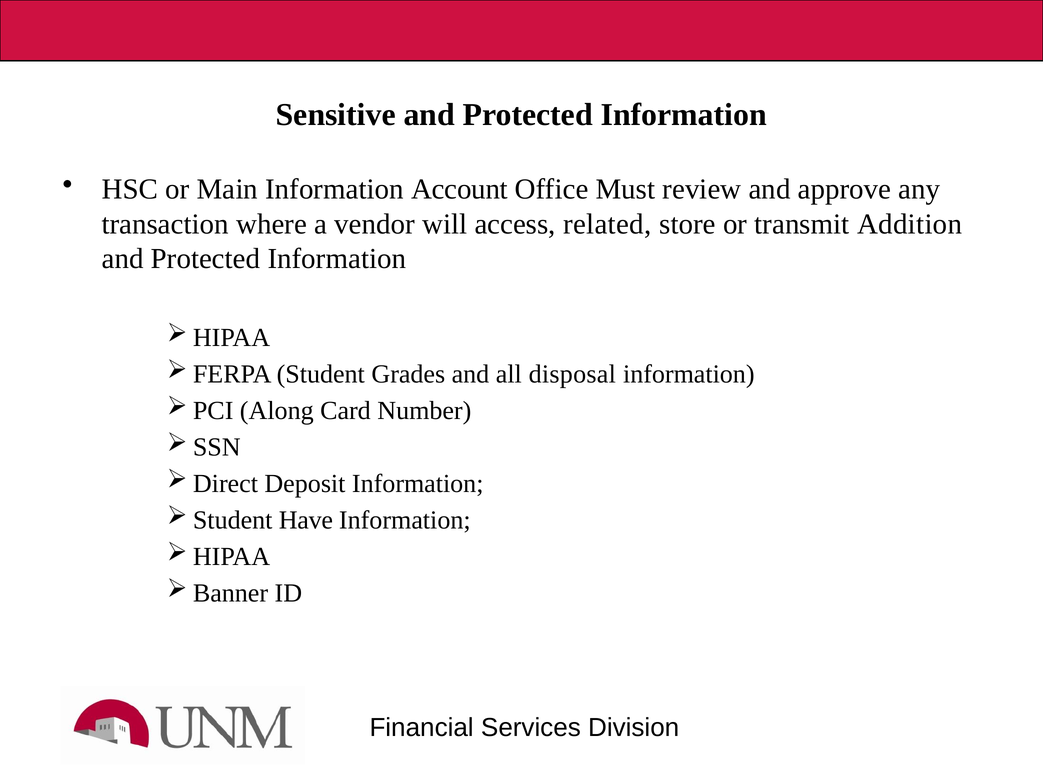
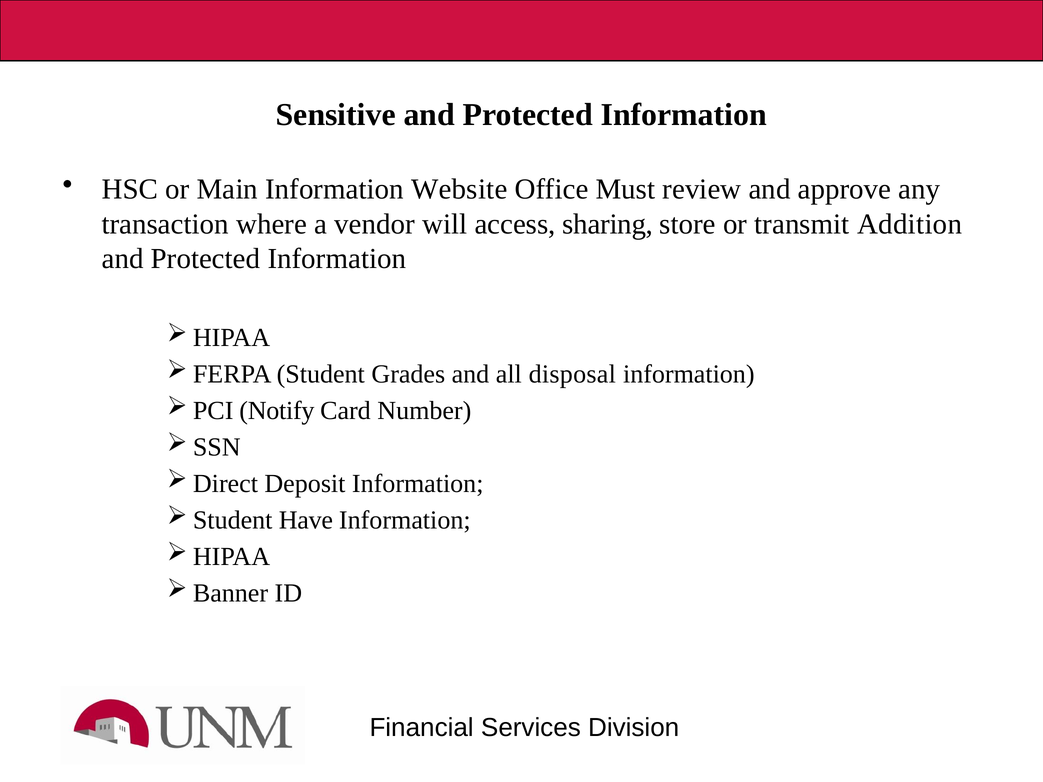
Account: Account -> Website
related: related -> sharing
Along: Along -> Notify
